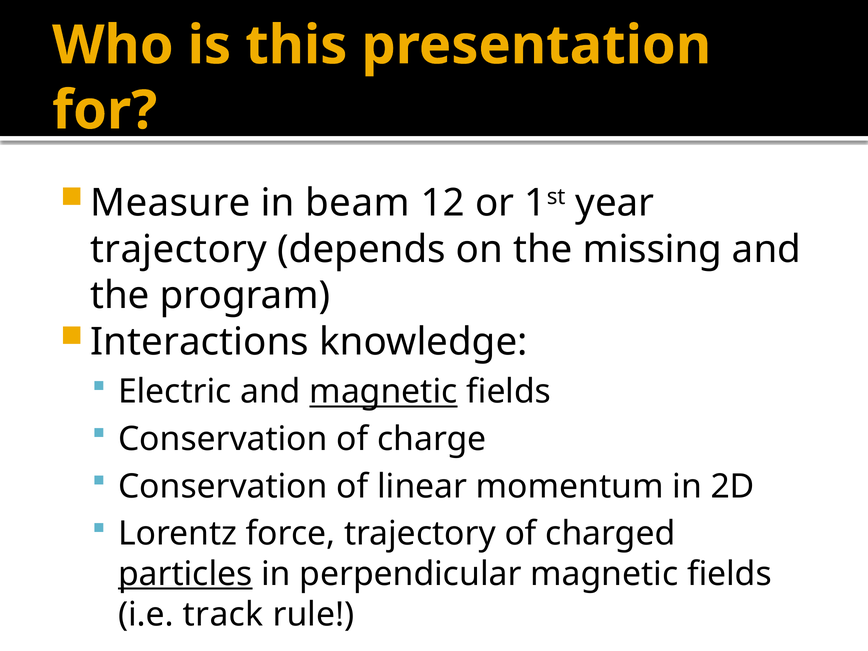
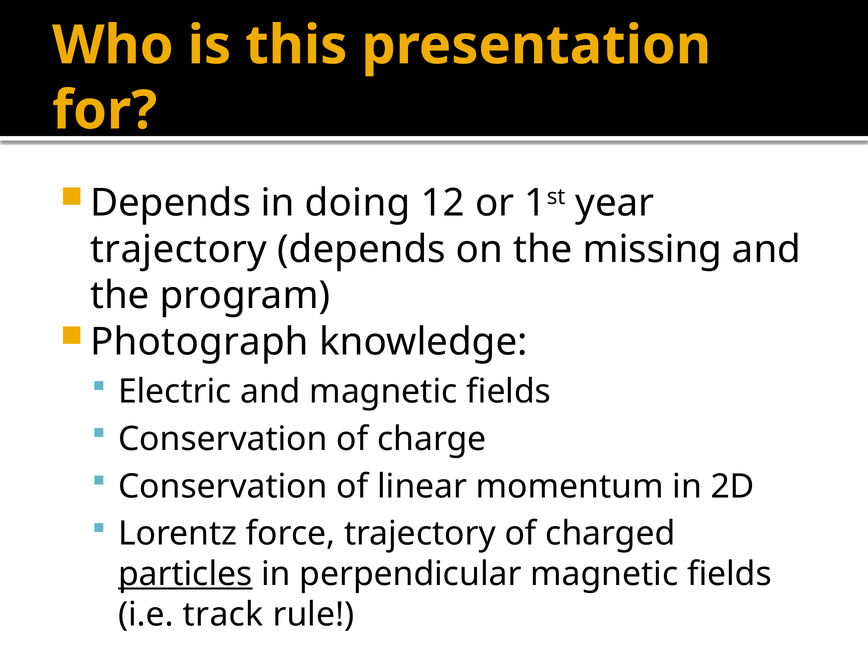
Measure at (170, 203): Measure -> Depends
beam: beam -> doing
Interactions: Interactions -> Photograph
magnetic at (383, 392) underline: present -> none
